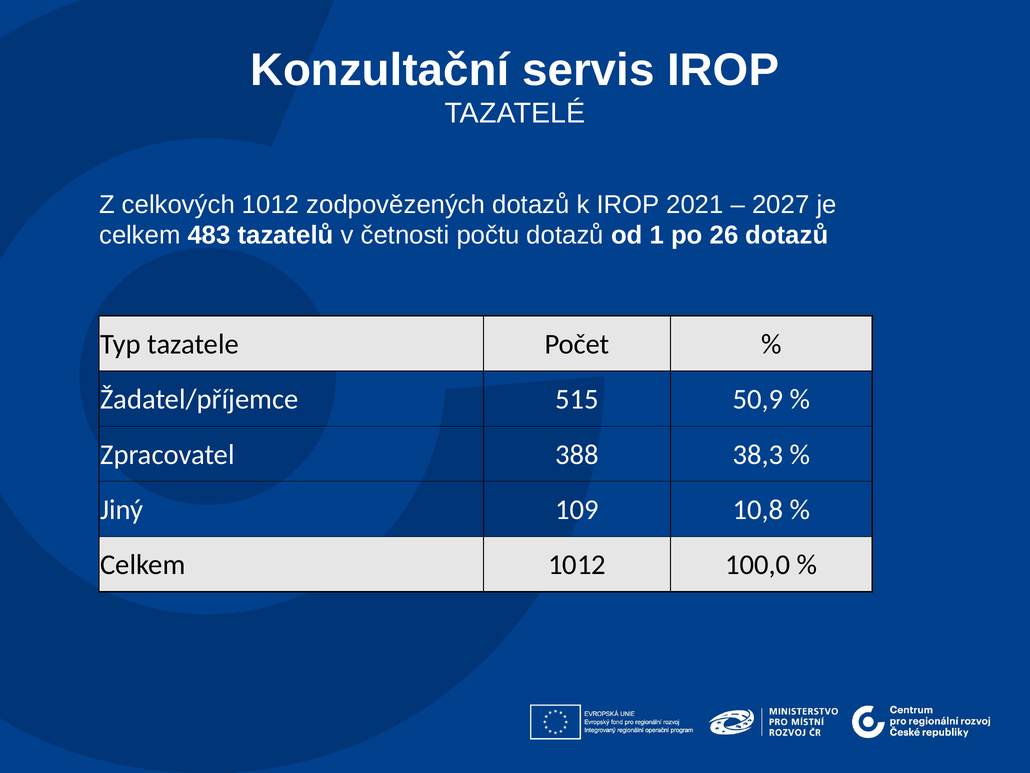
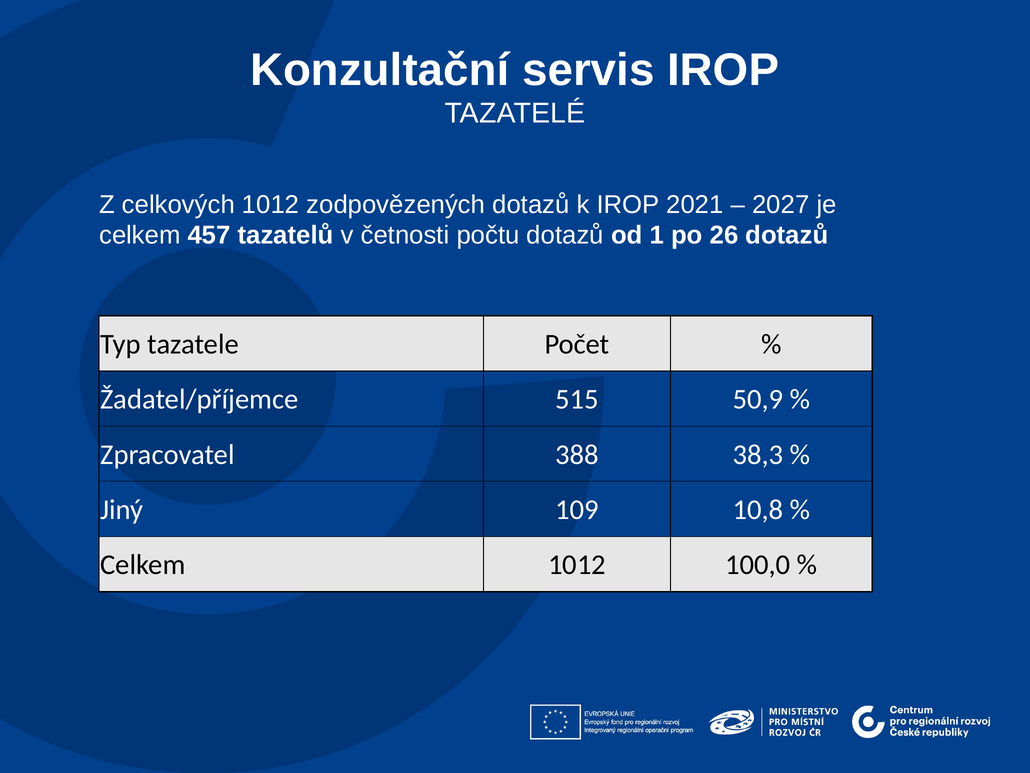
483: 483 -> 457
